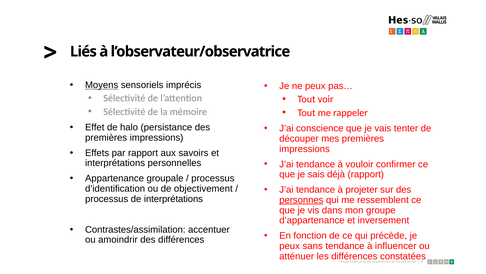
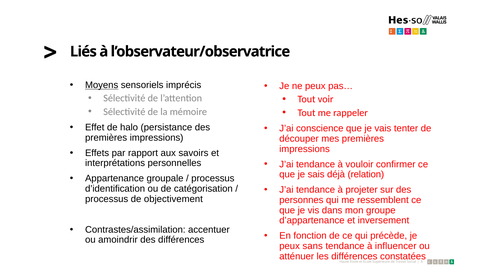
déjà rapport: rapport -> relation
objectivement: objectivement -> catégorisation
de interprétations: interprétations -> objectivement
personnes underline: present -> none
